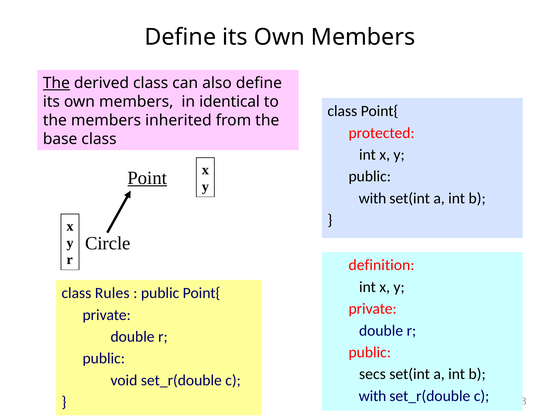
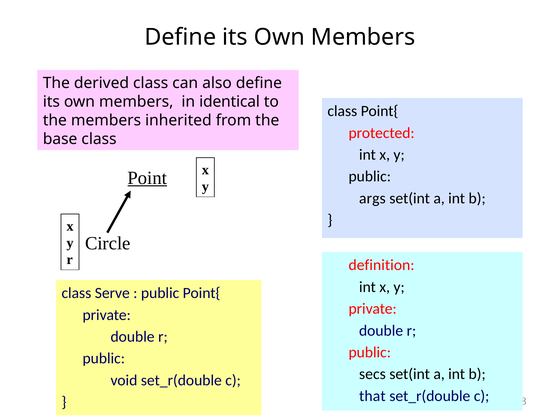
The at (56, 83) underline: present -> none
with at (373, 198): with -> args
Rules: Rules -> Serve
with at (373, 396): with -> that
